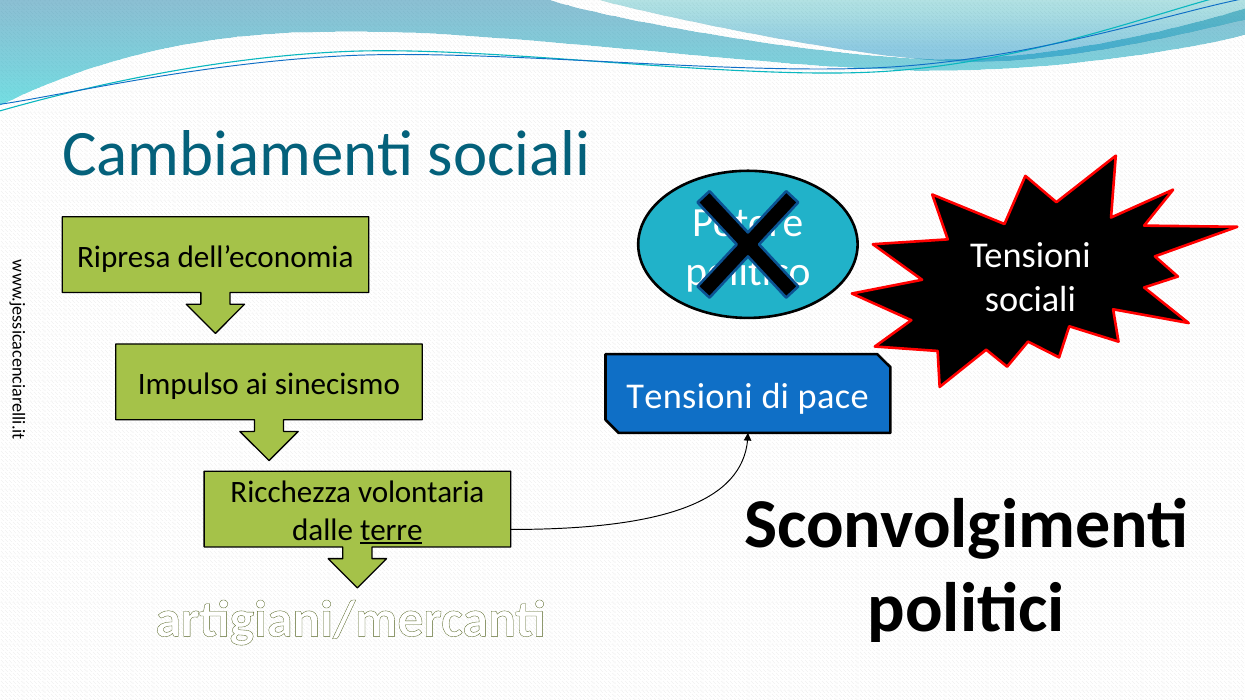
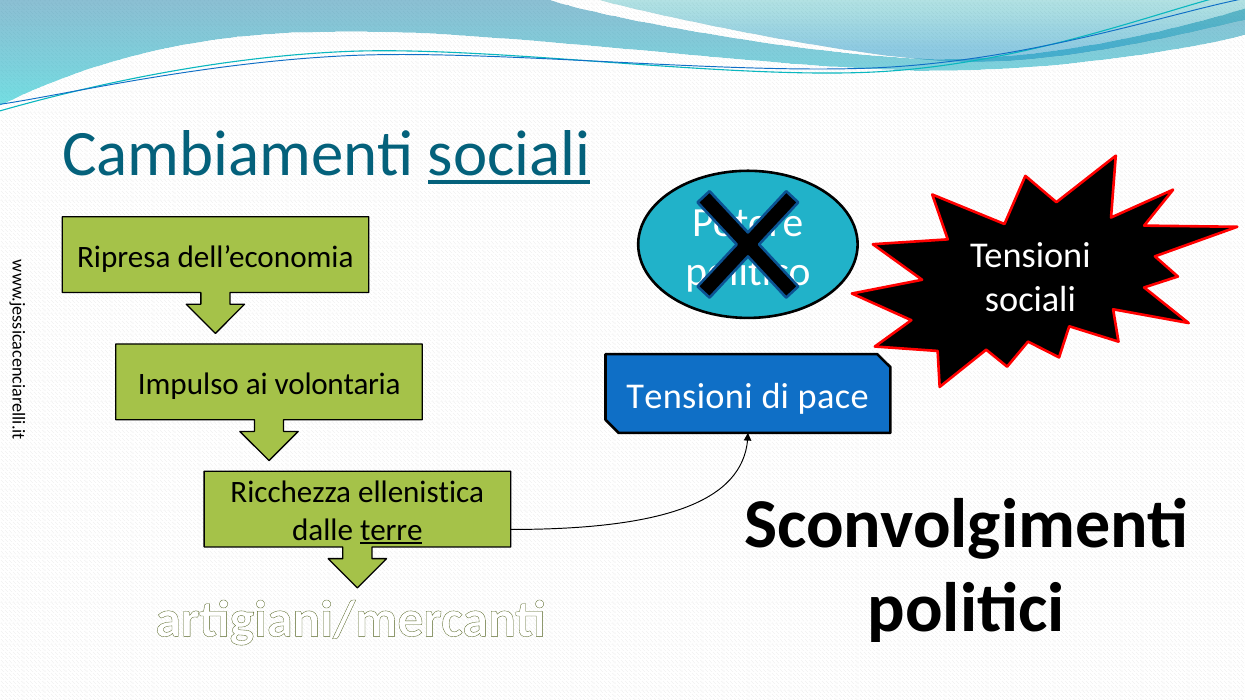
sociali at (509, 154) underline: none -> present
sinecismo: sinecismo -> volontaria
volontaria: volontaria -> ellenistica
